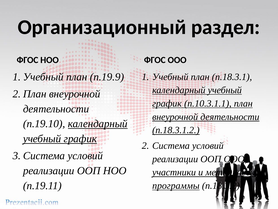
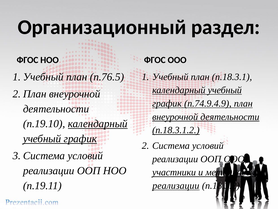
п.19.9: п.19.9 -> п.76.5
п.10.3.1.1: п.10.3.1.1 -> п.74.9.4.9
программы at (176, 185): программы -> реализации
